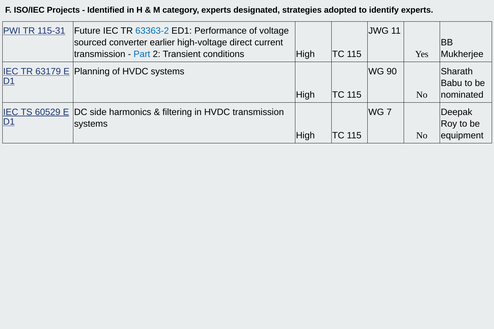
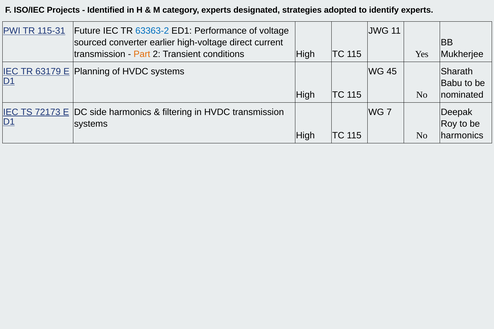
Part colour: blue -> orange
90: 90 -> 45
60529: 60529 -> 72173
equipment at (462, 136): equipment -> harmonics
